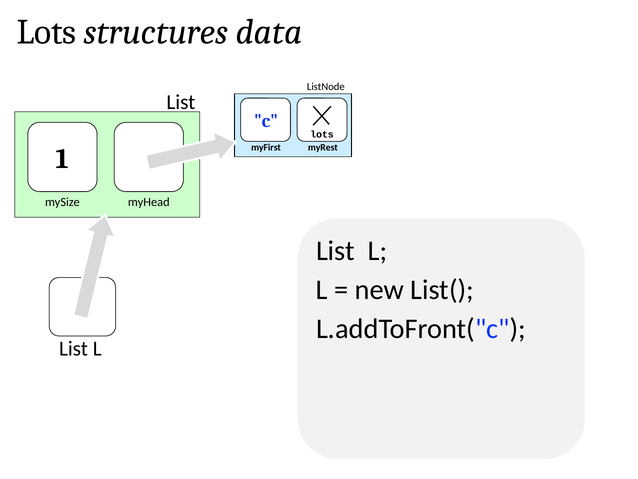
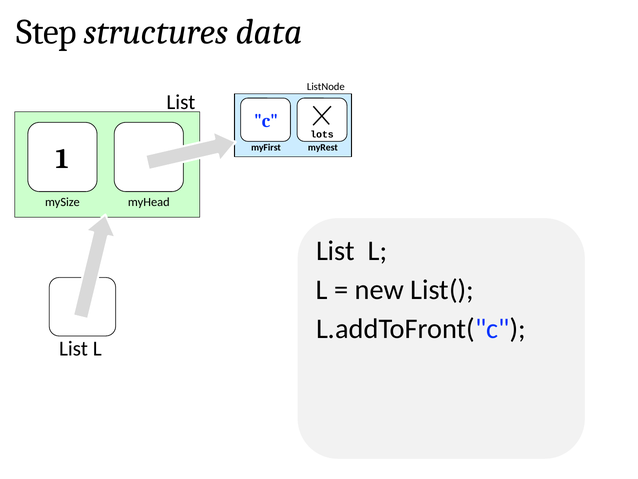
Lots at (47, 32): Lots -> Step
